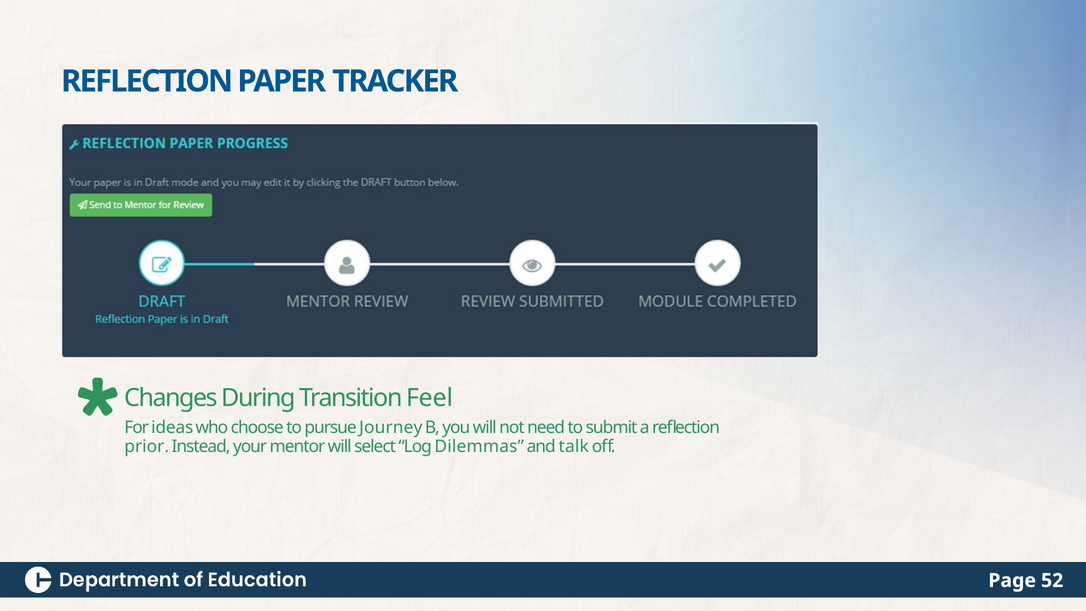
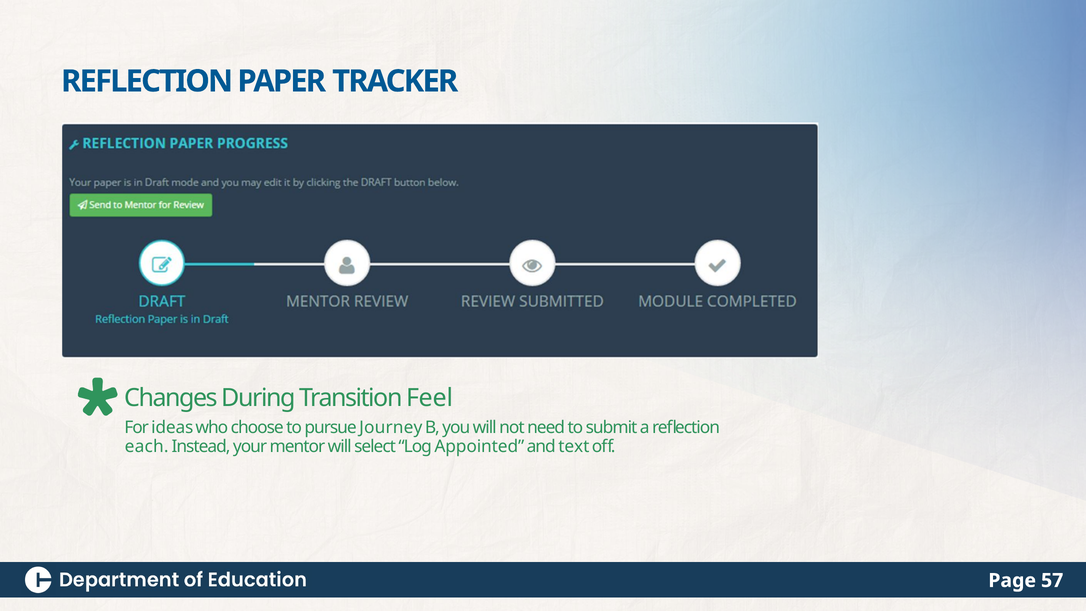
prior: prior -> each
Dilemmas: Dilemmas -> Appointed
talk: talk -> text
52: 52 -> 57
